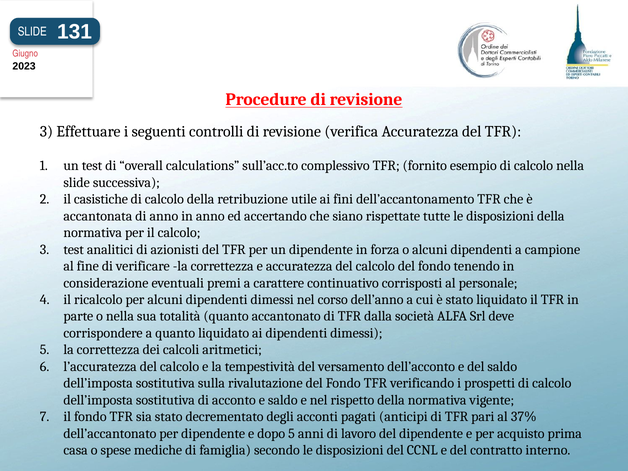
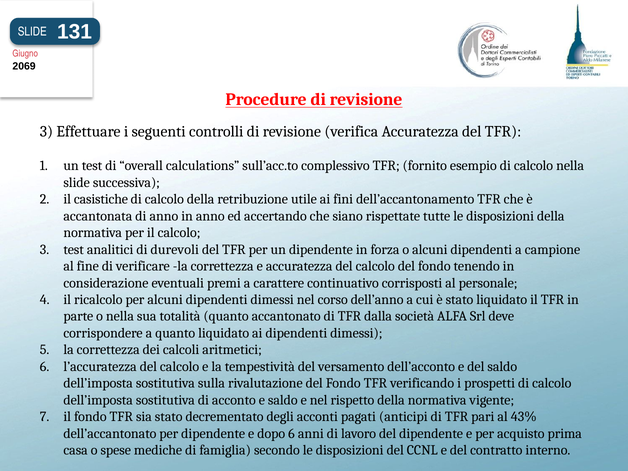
2023: 2023 -> 2069
azionisti: azionisti -> durevoli
37%: 37% -> 43%
dopo 5: 5 -> 6
